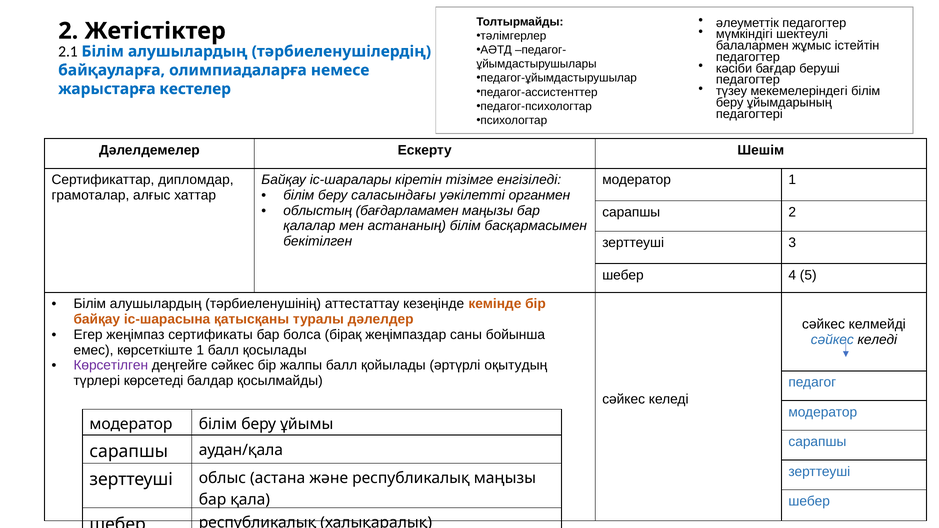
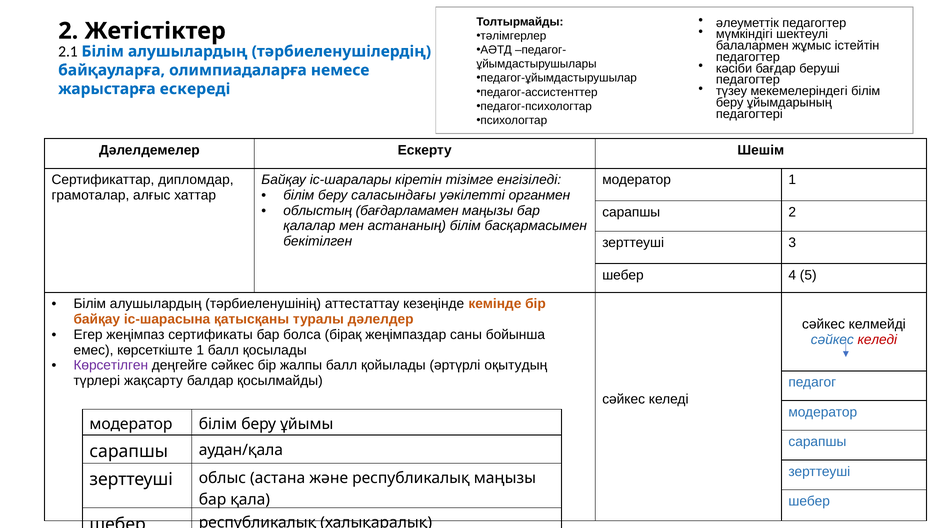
кестелер: кестелер -> ескереді
келеді at (877, 340) colour: black -> red
көрсетеді: көрсетеді -> жақсарту
